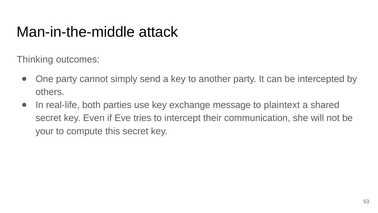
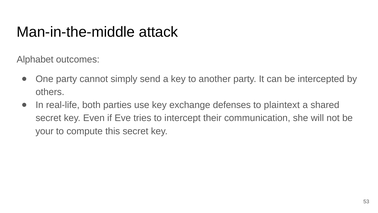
Thinking: Thinking -> Alphabet
message: message -> defenses
